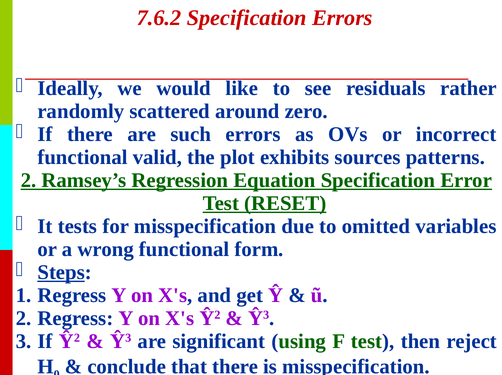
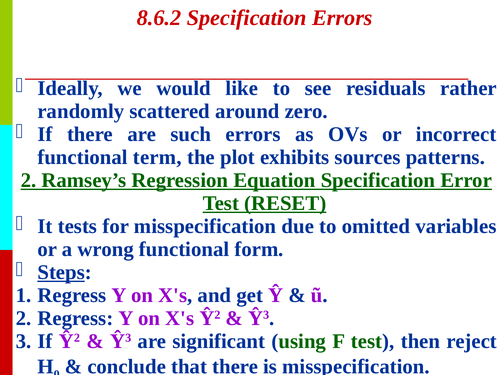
7.6.2: 7.6.2 -> 8.6.2
valid: valid -> term
